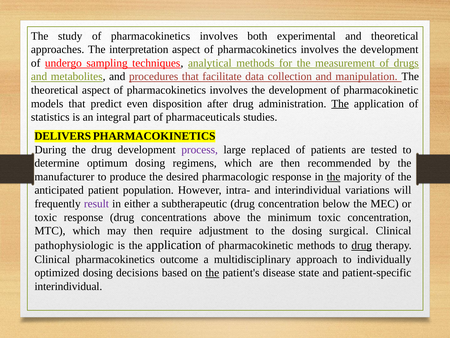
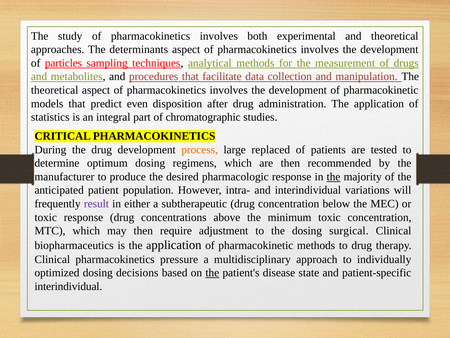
interpretation: interpretation -> determinants
undergo: undergo -> particles
The at (340, 103) underline: present -> none
pharmaceuticals: pharmaceuticals -> chromatographic
DELIVERS: DELIVERS -> CRITICAL
process colour: purple -> orange
pathophysiologic: pathophysiologic -> biopharmaceutics
drug at (362, 245) underline: present -> none
outcome: outcome -> pressure
